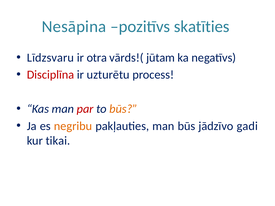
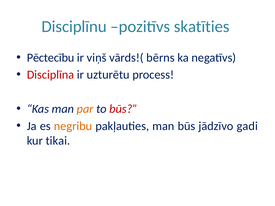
Nesāpina: Nesāpina -> Disciplīnu
Līdzsvaru: Līdzsvaru -> Pēctecību
otra: otra -> viņš
jūtam: jūtam -> bērns
par colour: red -> orange
būs at (123, 109) colour: orange -> red
